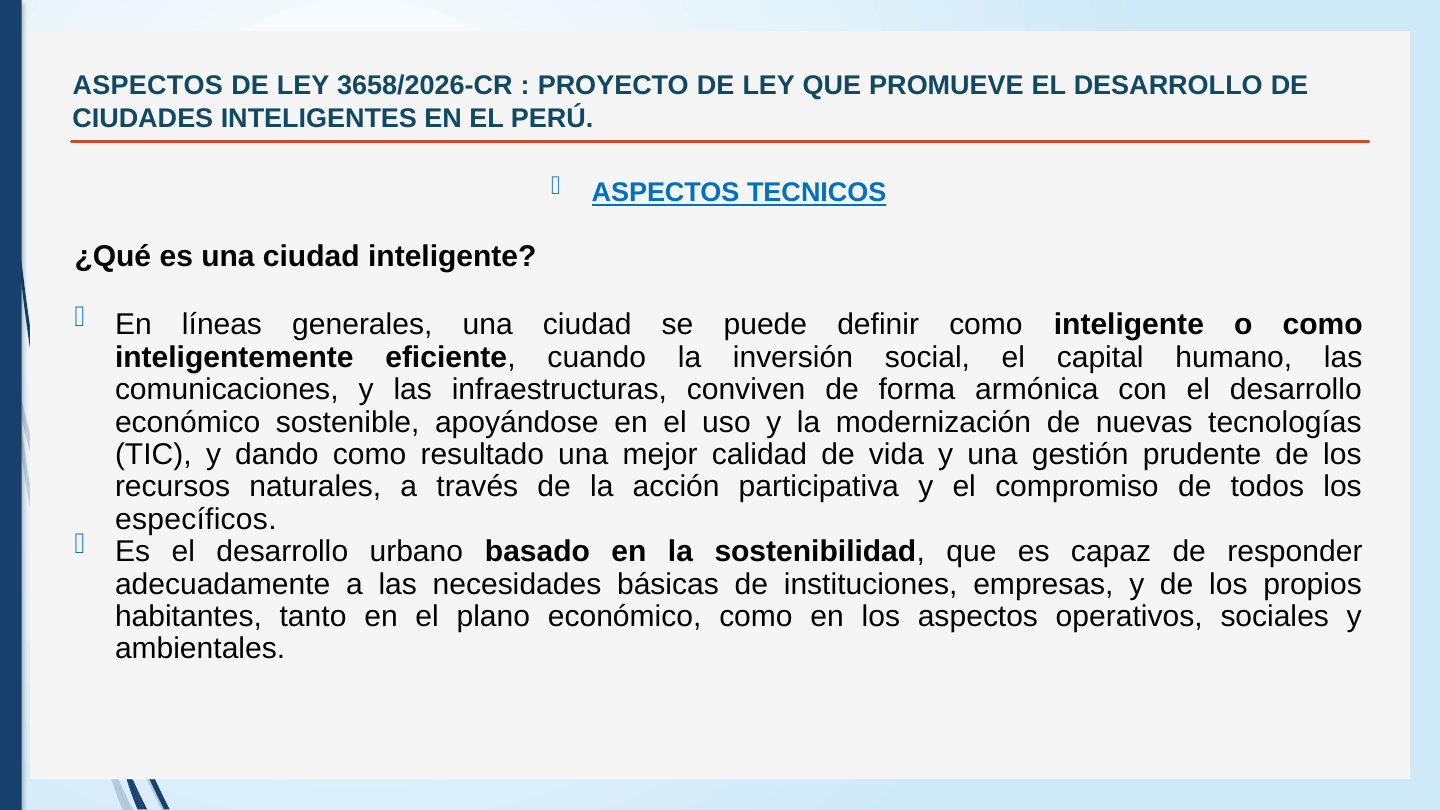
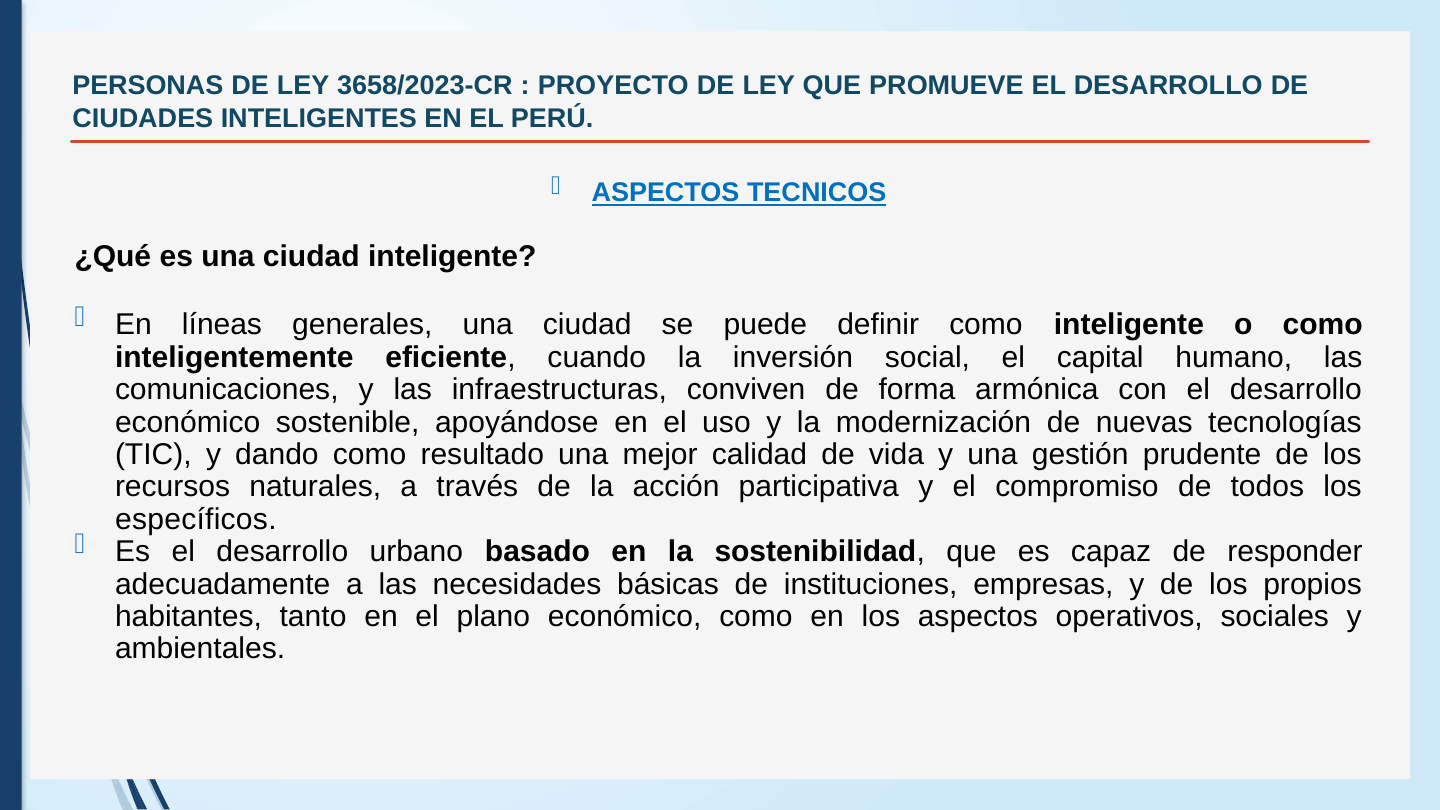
ASPECTOS at (148, 86): ASPECTOS -> PERSONAS
3658/2026-CR: 3658/2026-CR -> 3658/2023-CR
